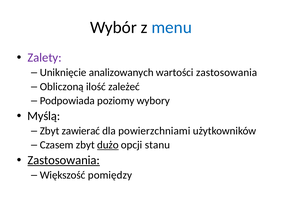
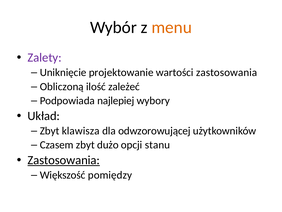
menu colour: blue -> orange
analizowanych: analizowanych -> projektowanie
poziomy: poziomy -> najlepiej
Myślą: Myślą -> Układ
zawierać: zawierać -> klawisza
powierzchniami: powierzchniami -> odwzorowującej
dużo underline: present -> none
